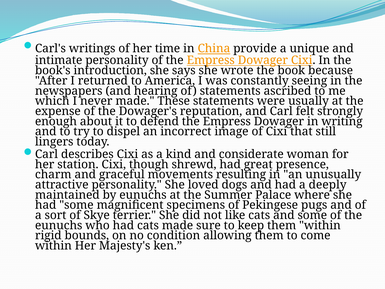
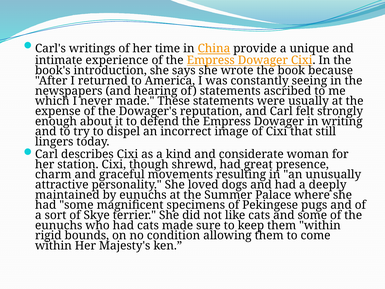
intimate personality: personality -> experience
